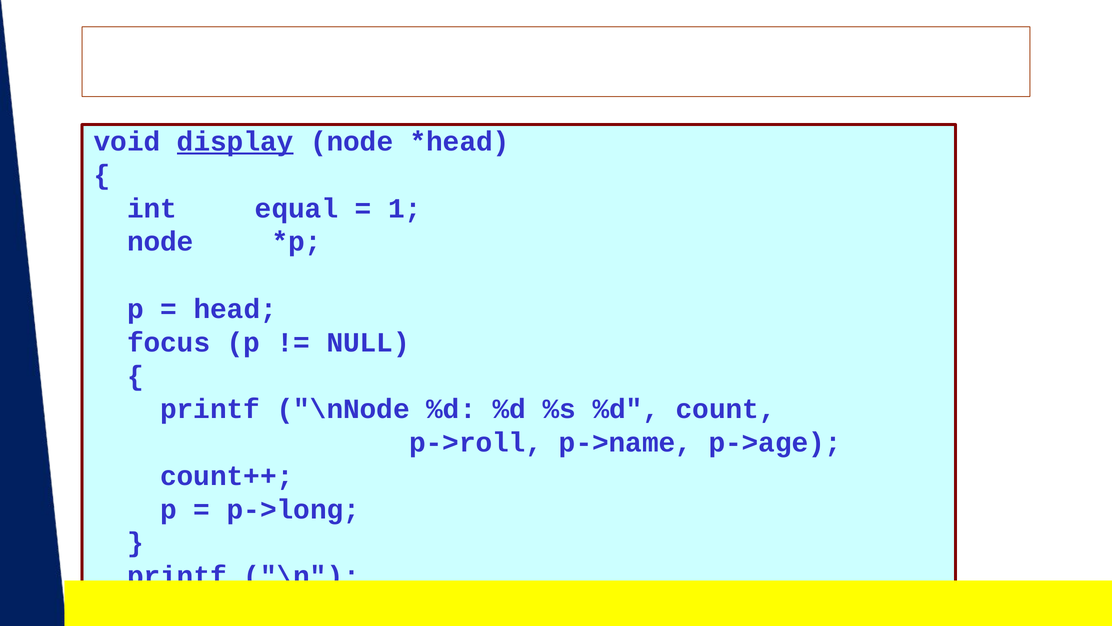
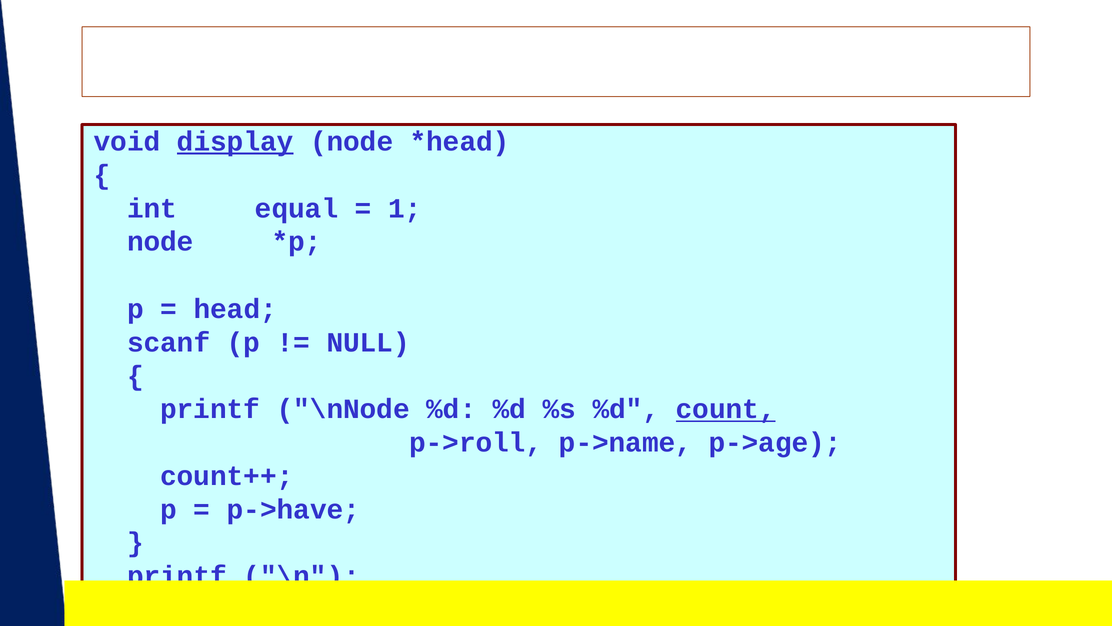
focus: focus -> scanf
count underline: none -> present
p->long: p->long -> p->have
